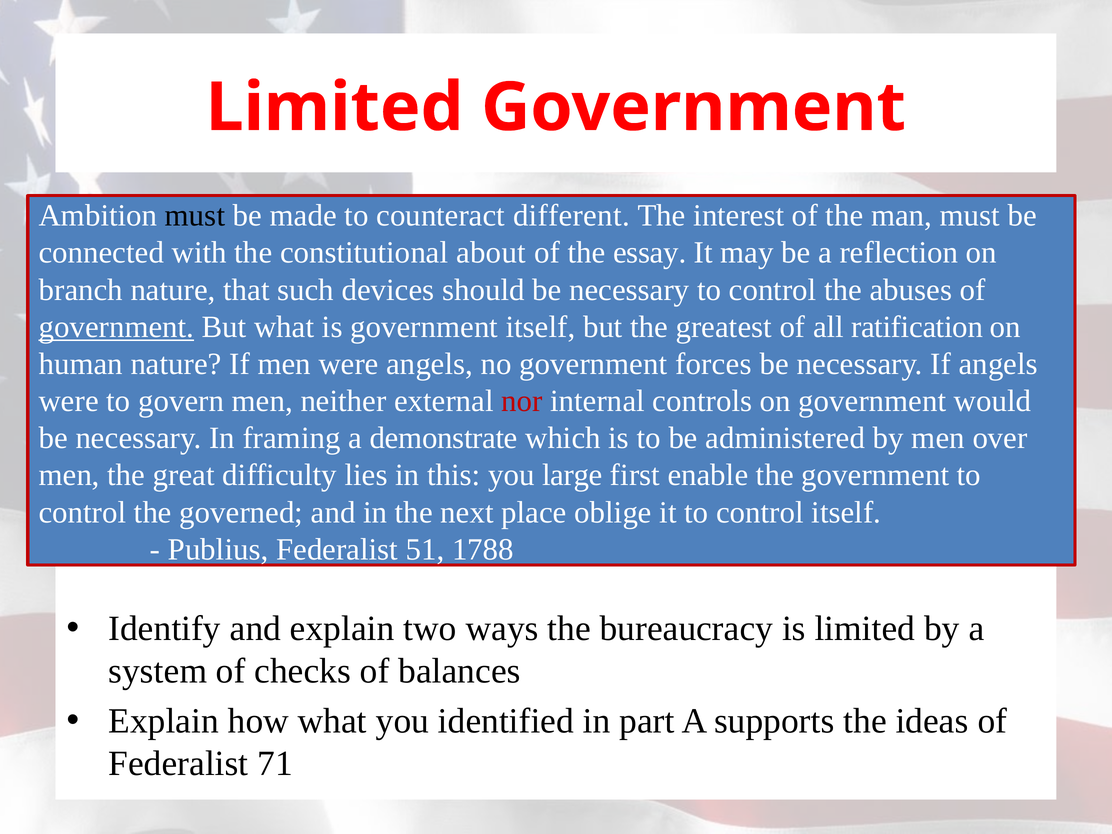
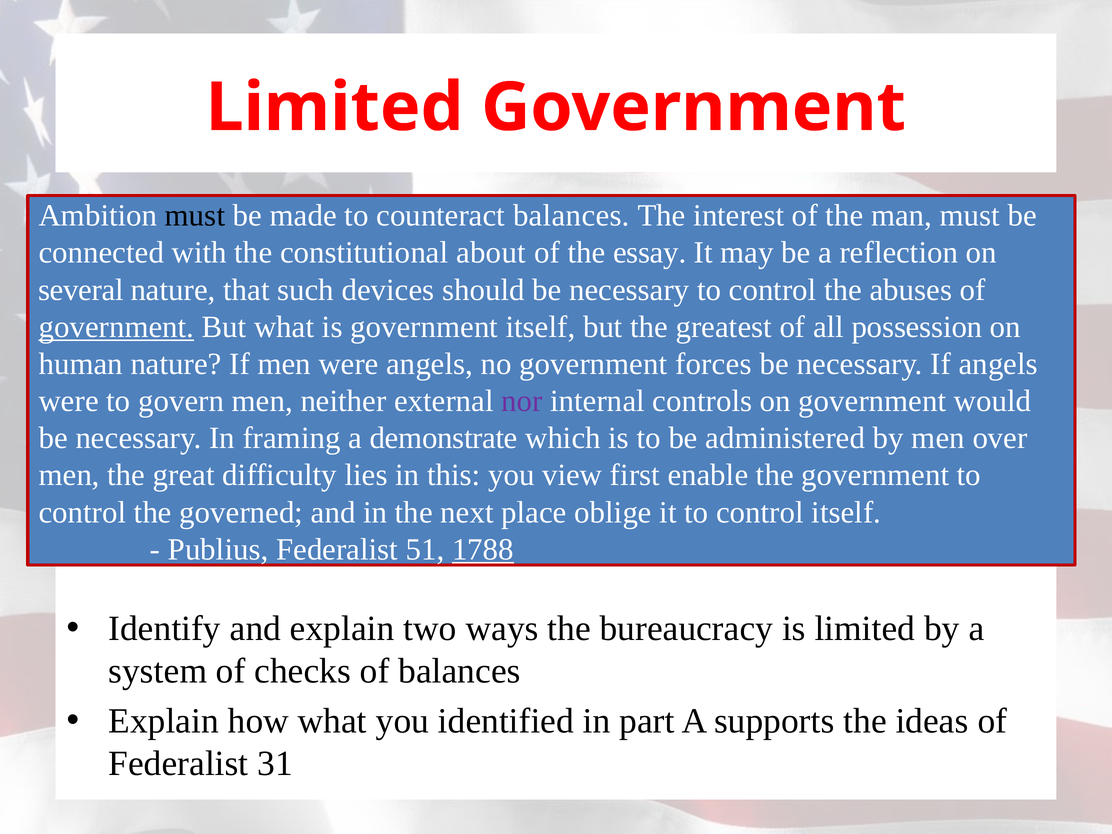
counteract different: different -> balances
branch: branch -> several
ratification: ratification -> possession
nor colour: red -> purple
large: large -> view
1788 underline: none -> present
71: 71 -> 31
